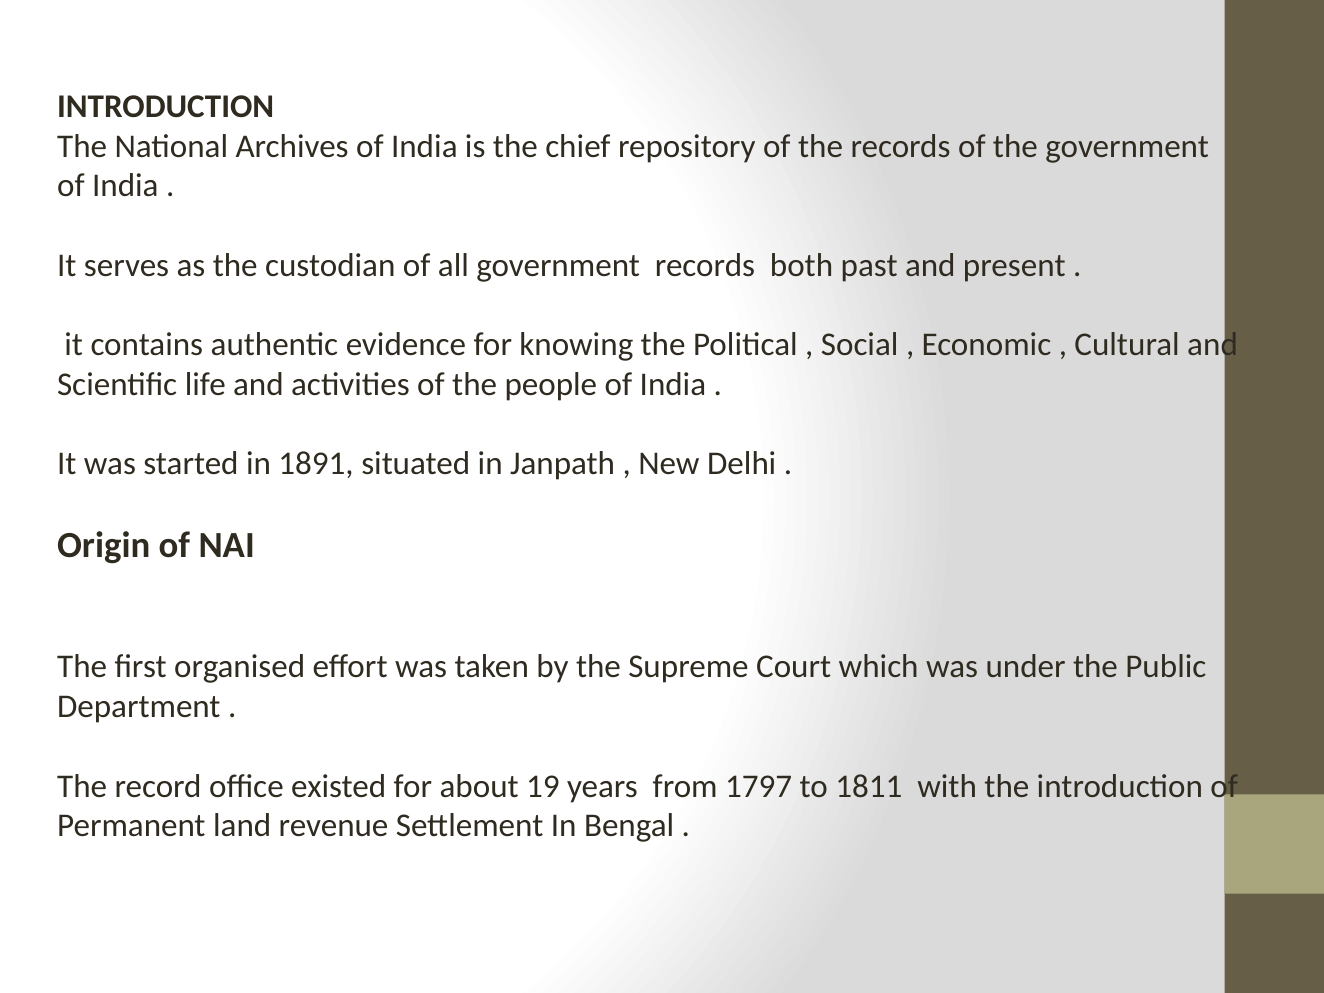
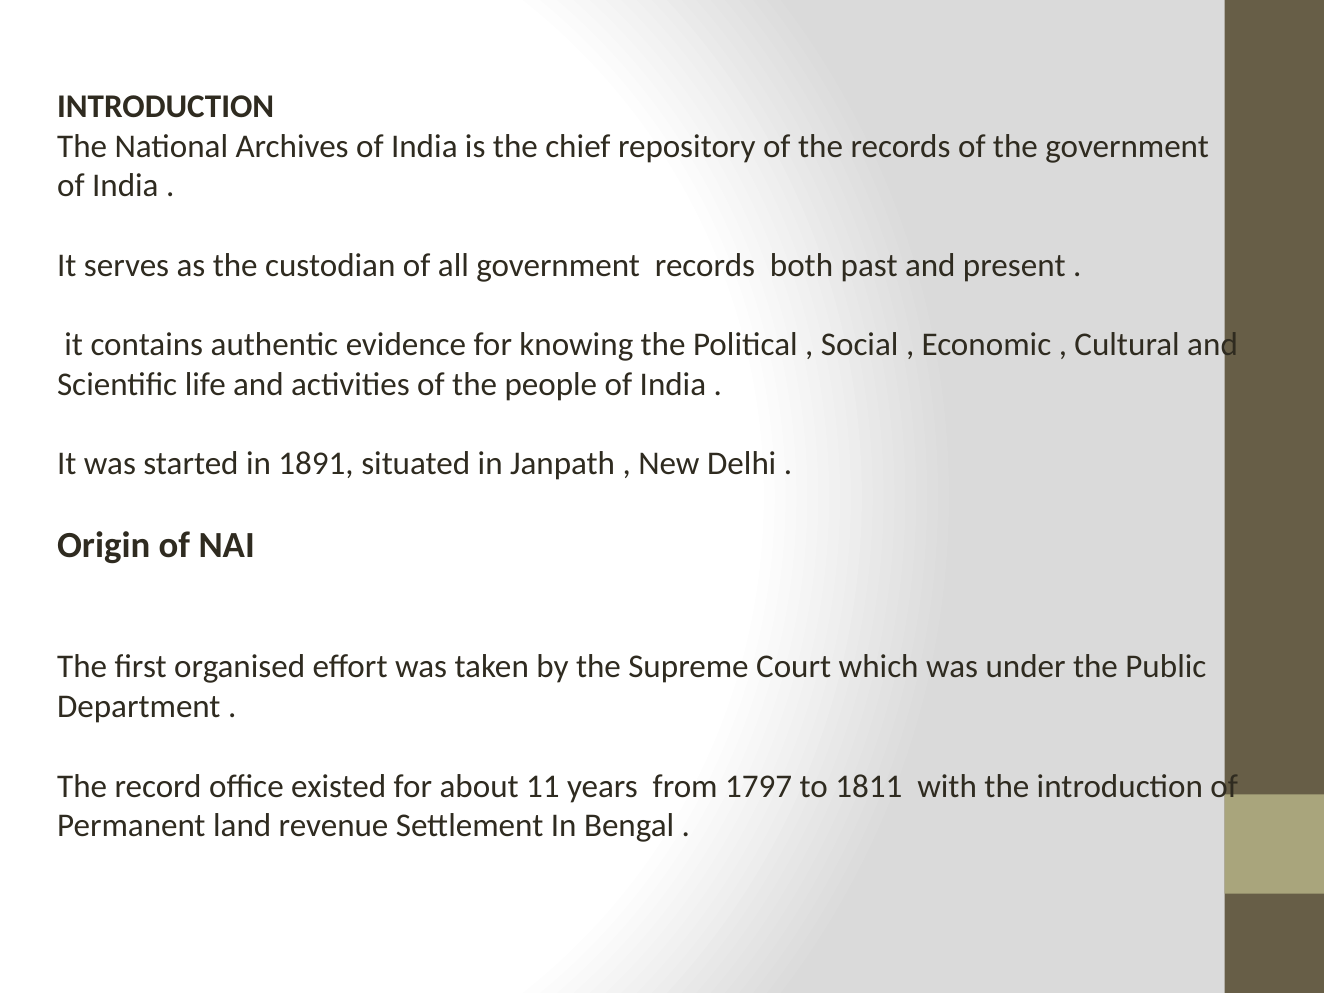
19: 19 -> 11
